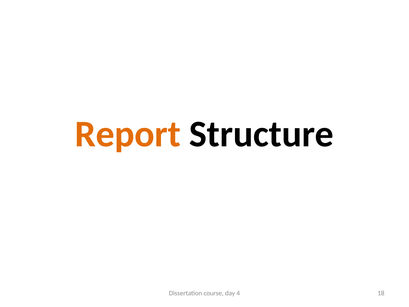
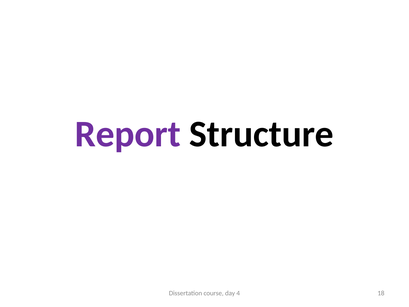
Report colour: orange -> purple
